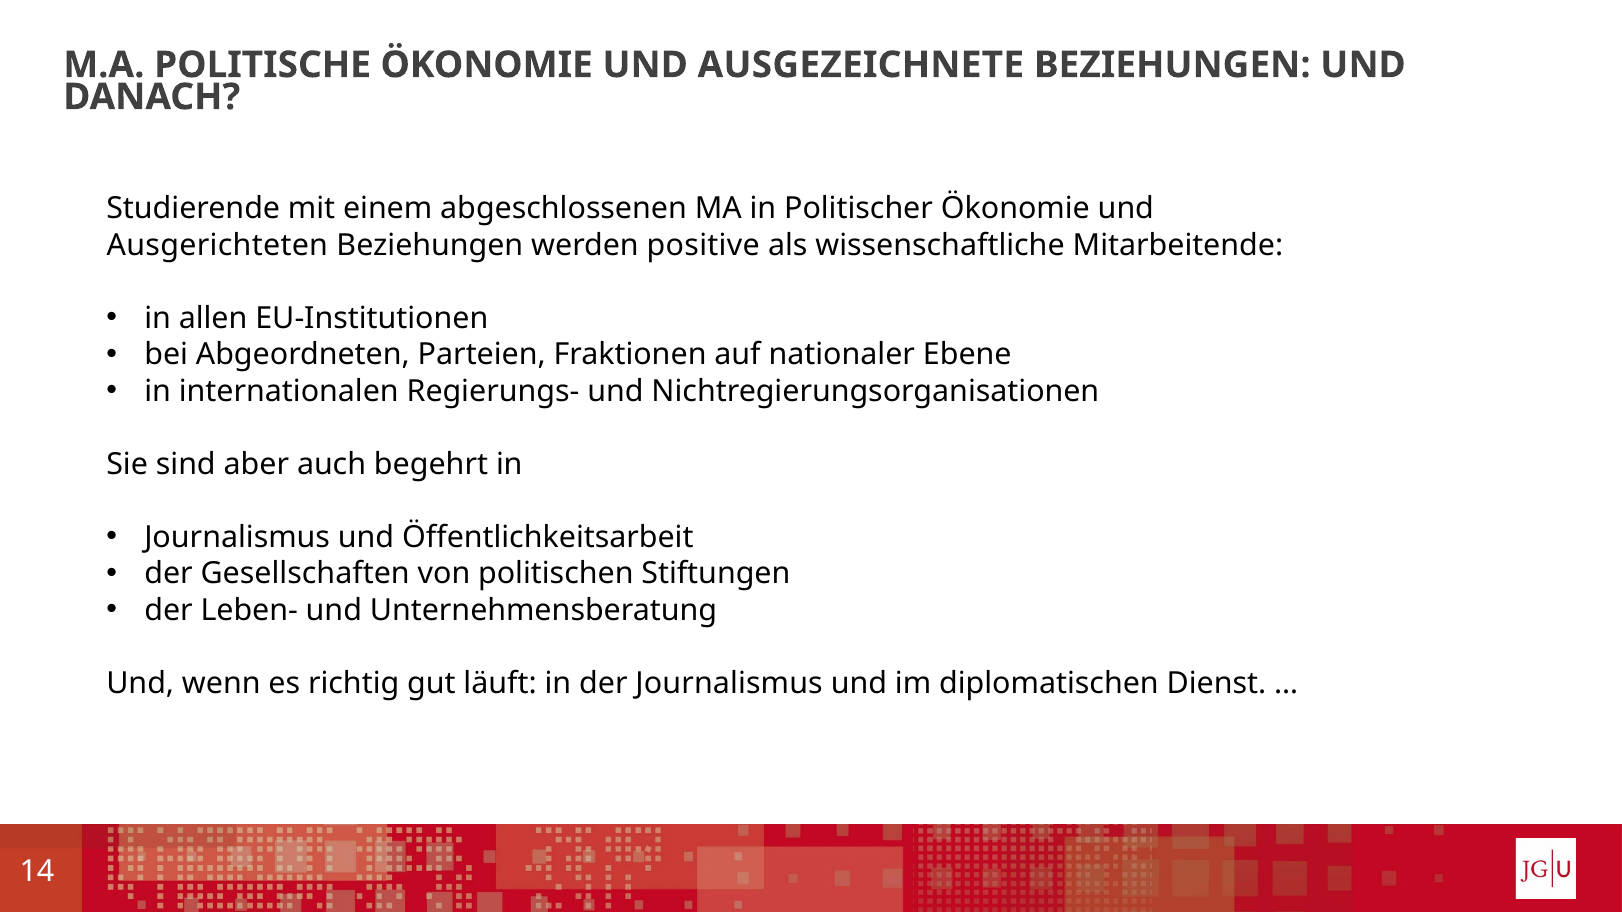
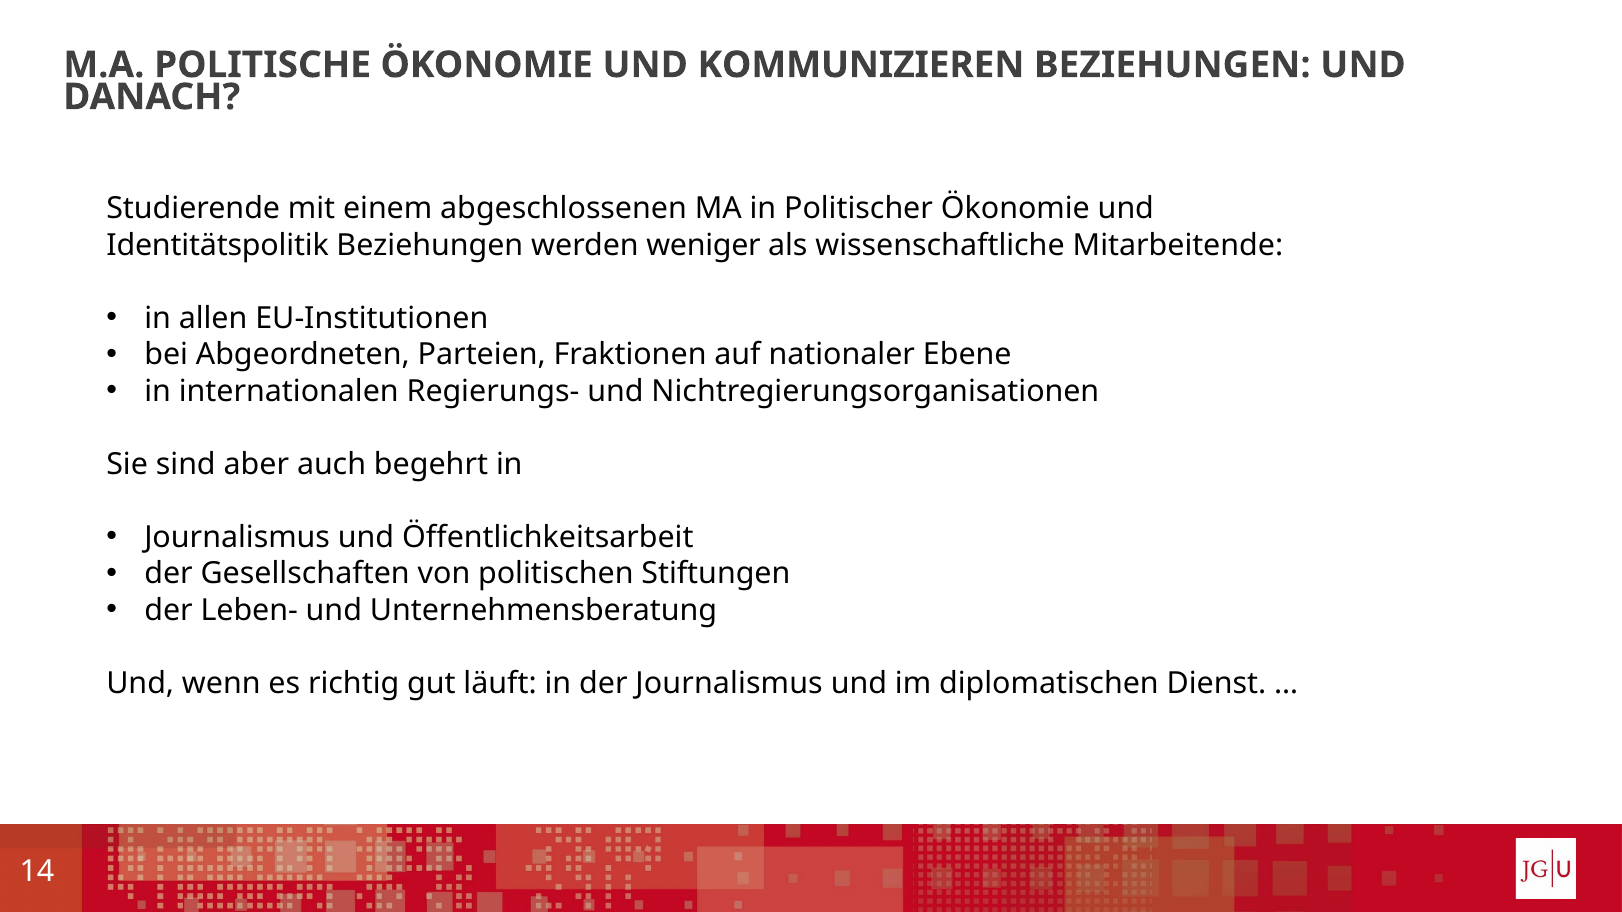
AUSGEZEICHNETE: AUSGEZEICHNETE -> KOMMUNIZIEREN
Ausgerichteten: Ausgerichteten -> Identitätspolitik
positive: positive -> weniger
